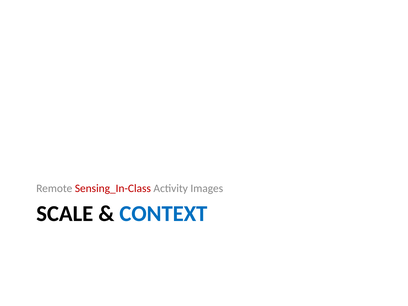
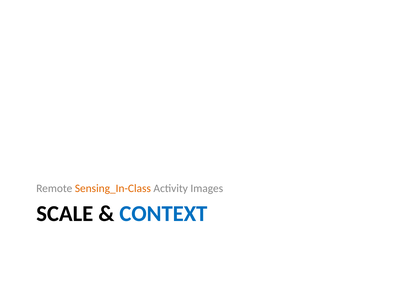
Sensing_In-Class colour: red -> orange
